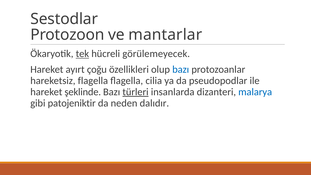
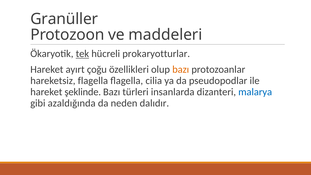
Sestodlar: Sestodlar -> Granüller
mantarlar: mantarlar -> maddeleri
görülemeyecek: görülemeyecek -> prokaryotturlar
bazı at (181, 70) colour: blue -> orange
türleri underline: present -> none
patojeniktir: patojeniktir -> azaldığında
